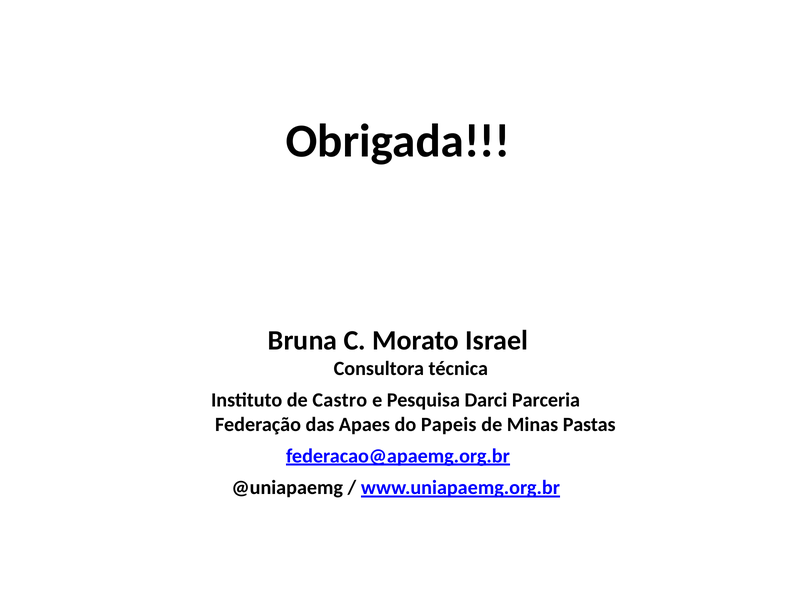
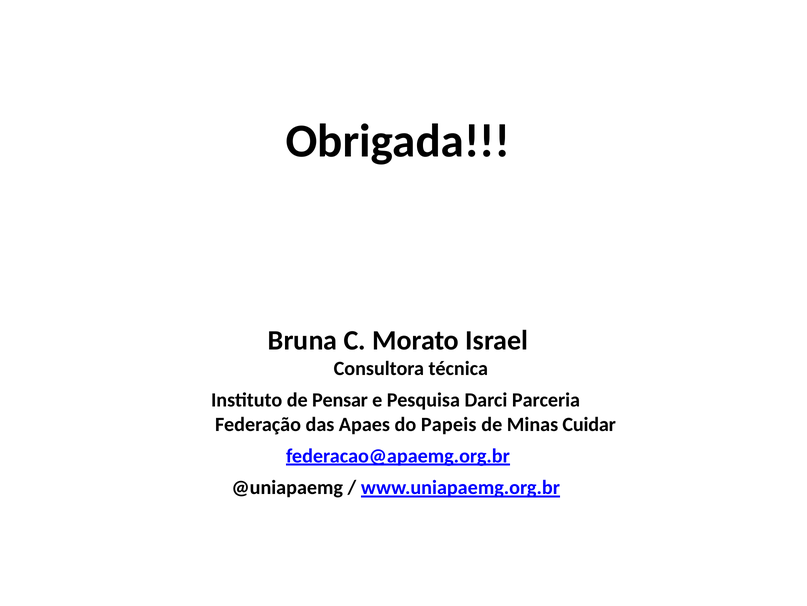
Castro: Castro -> Pensar
Pastas: Pastas -> Cuidar
